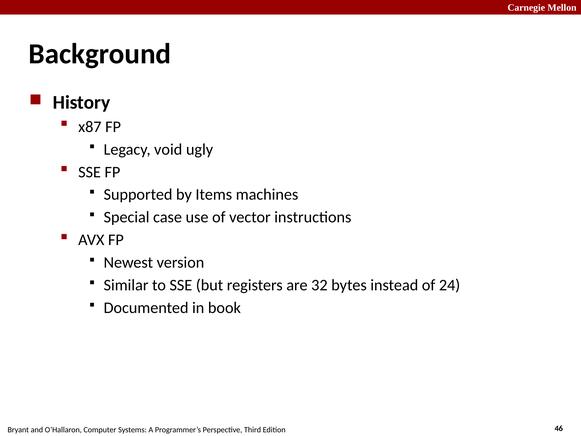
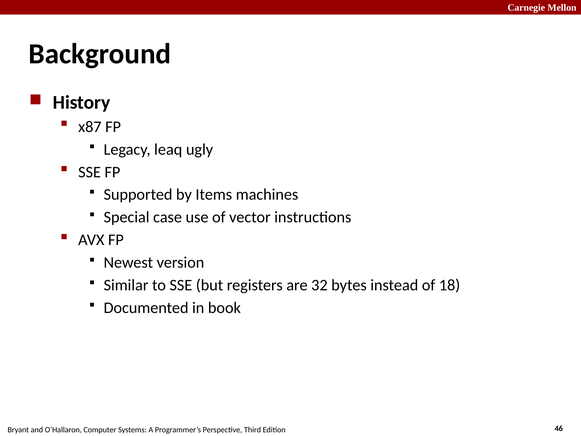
void: void -> leaq
24: 24 -> 18
